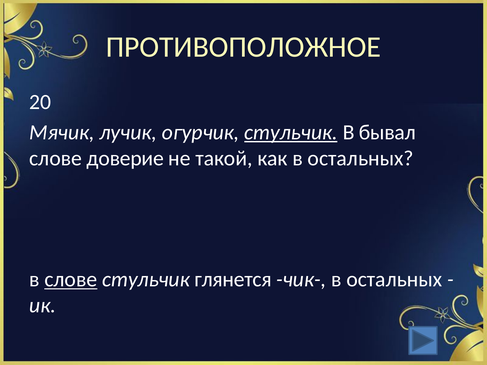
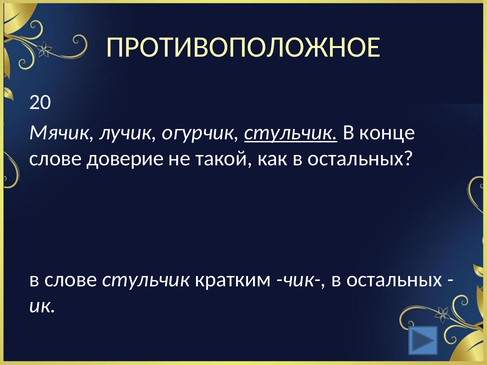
бывал: бывал -> конце
слове at (71, 280) underline: present -> none
глянется: глянется -> кратким
